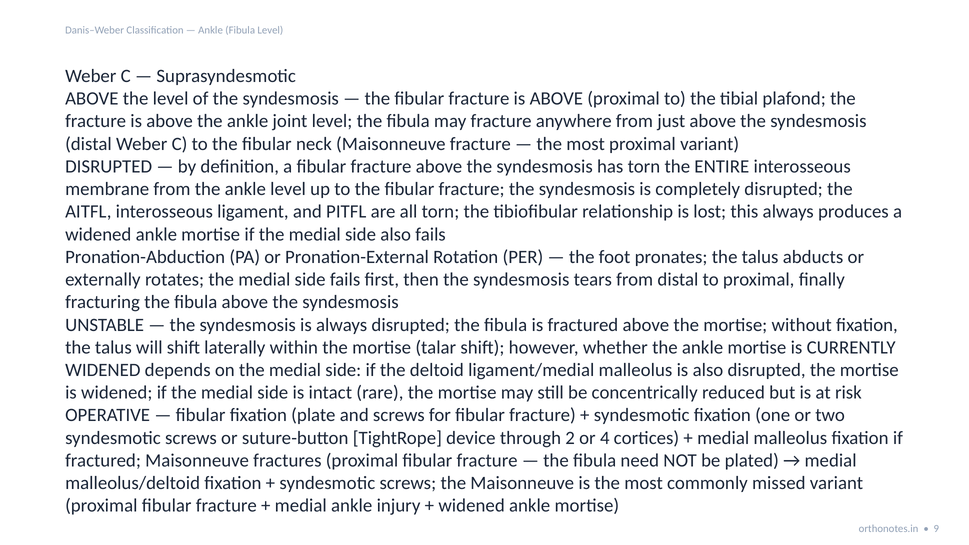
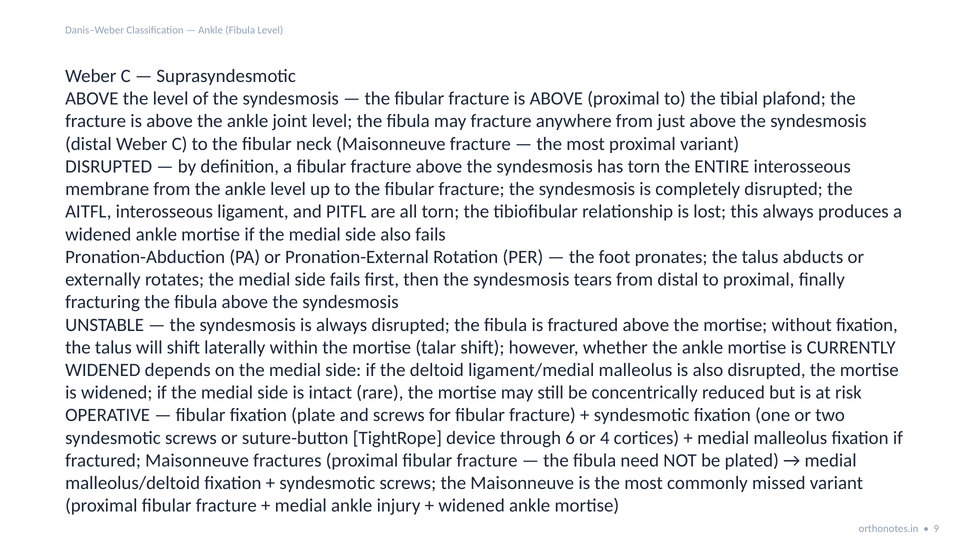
2: 2 -> 6
